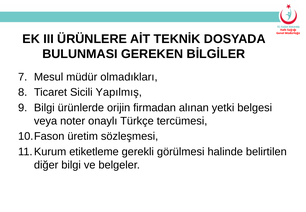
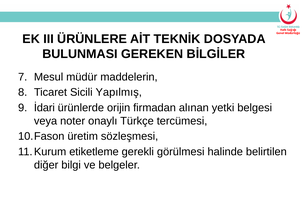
olmadıkları: olmadıkları -> maddelerin
Bilgi at (44, 108): Bilgi -> İdari
